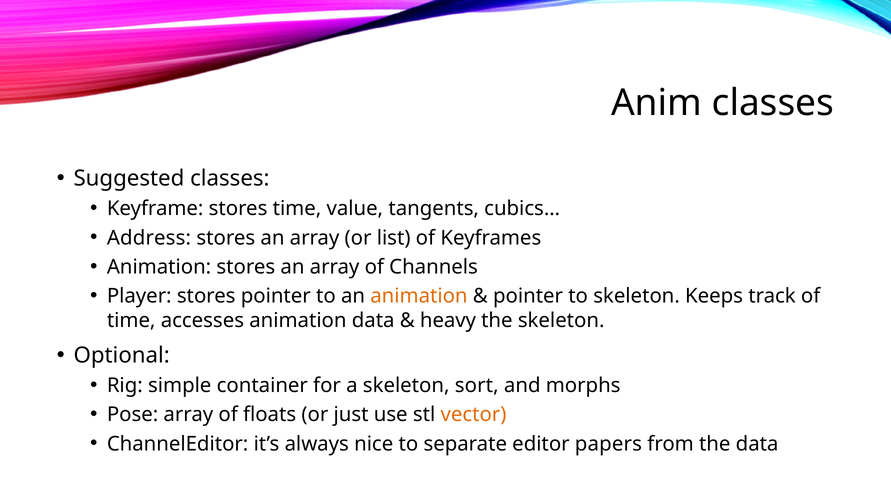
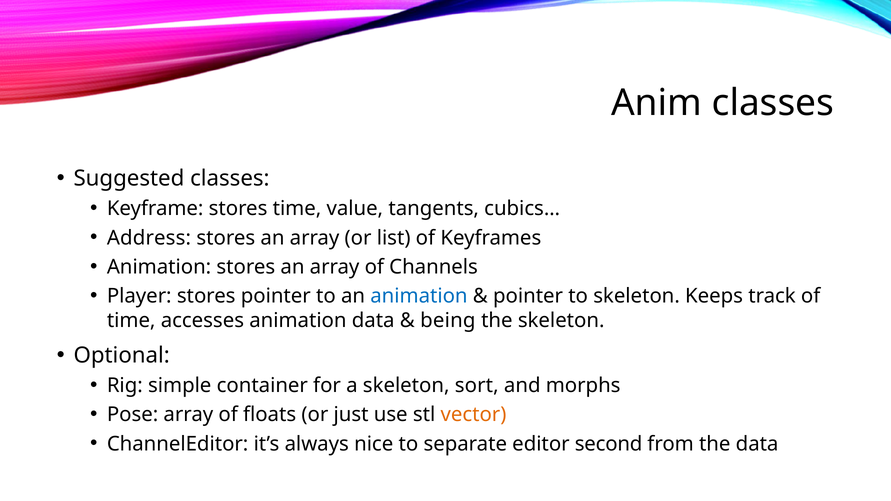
animation at (419, 296) colour: orange -> blue
heavy: heavy -> being
papers: papers -> second
